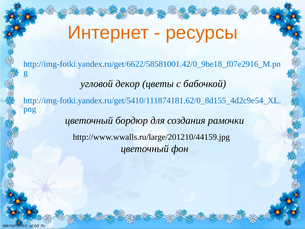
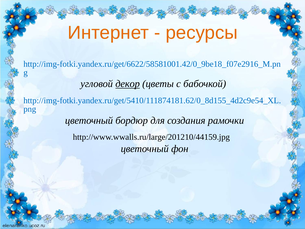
декор underline: none -> present
